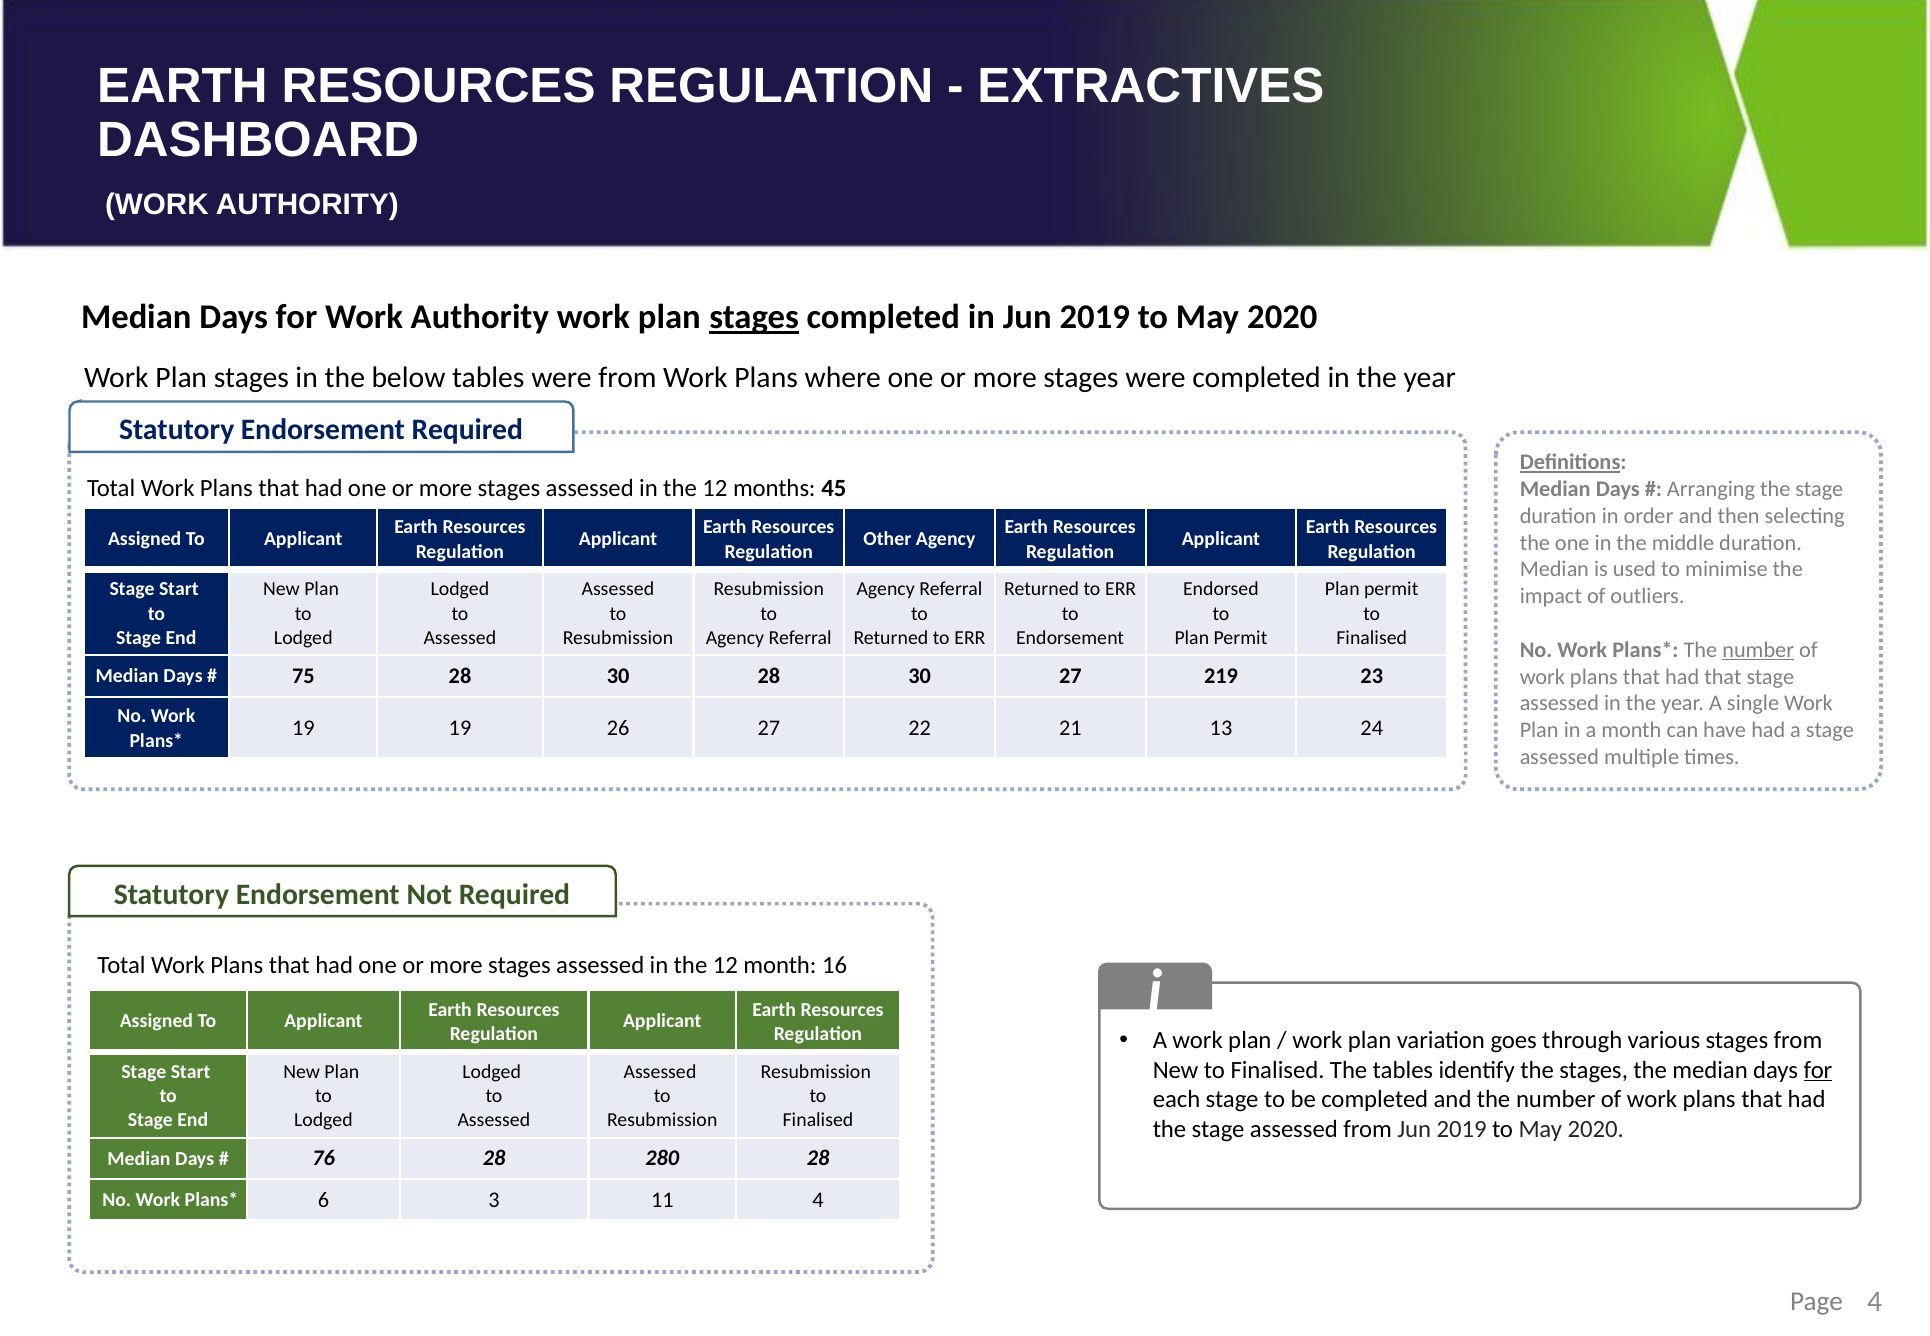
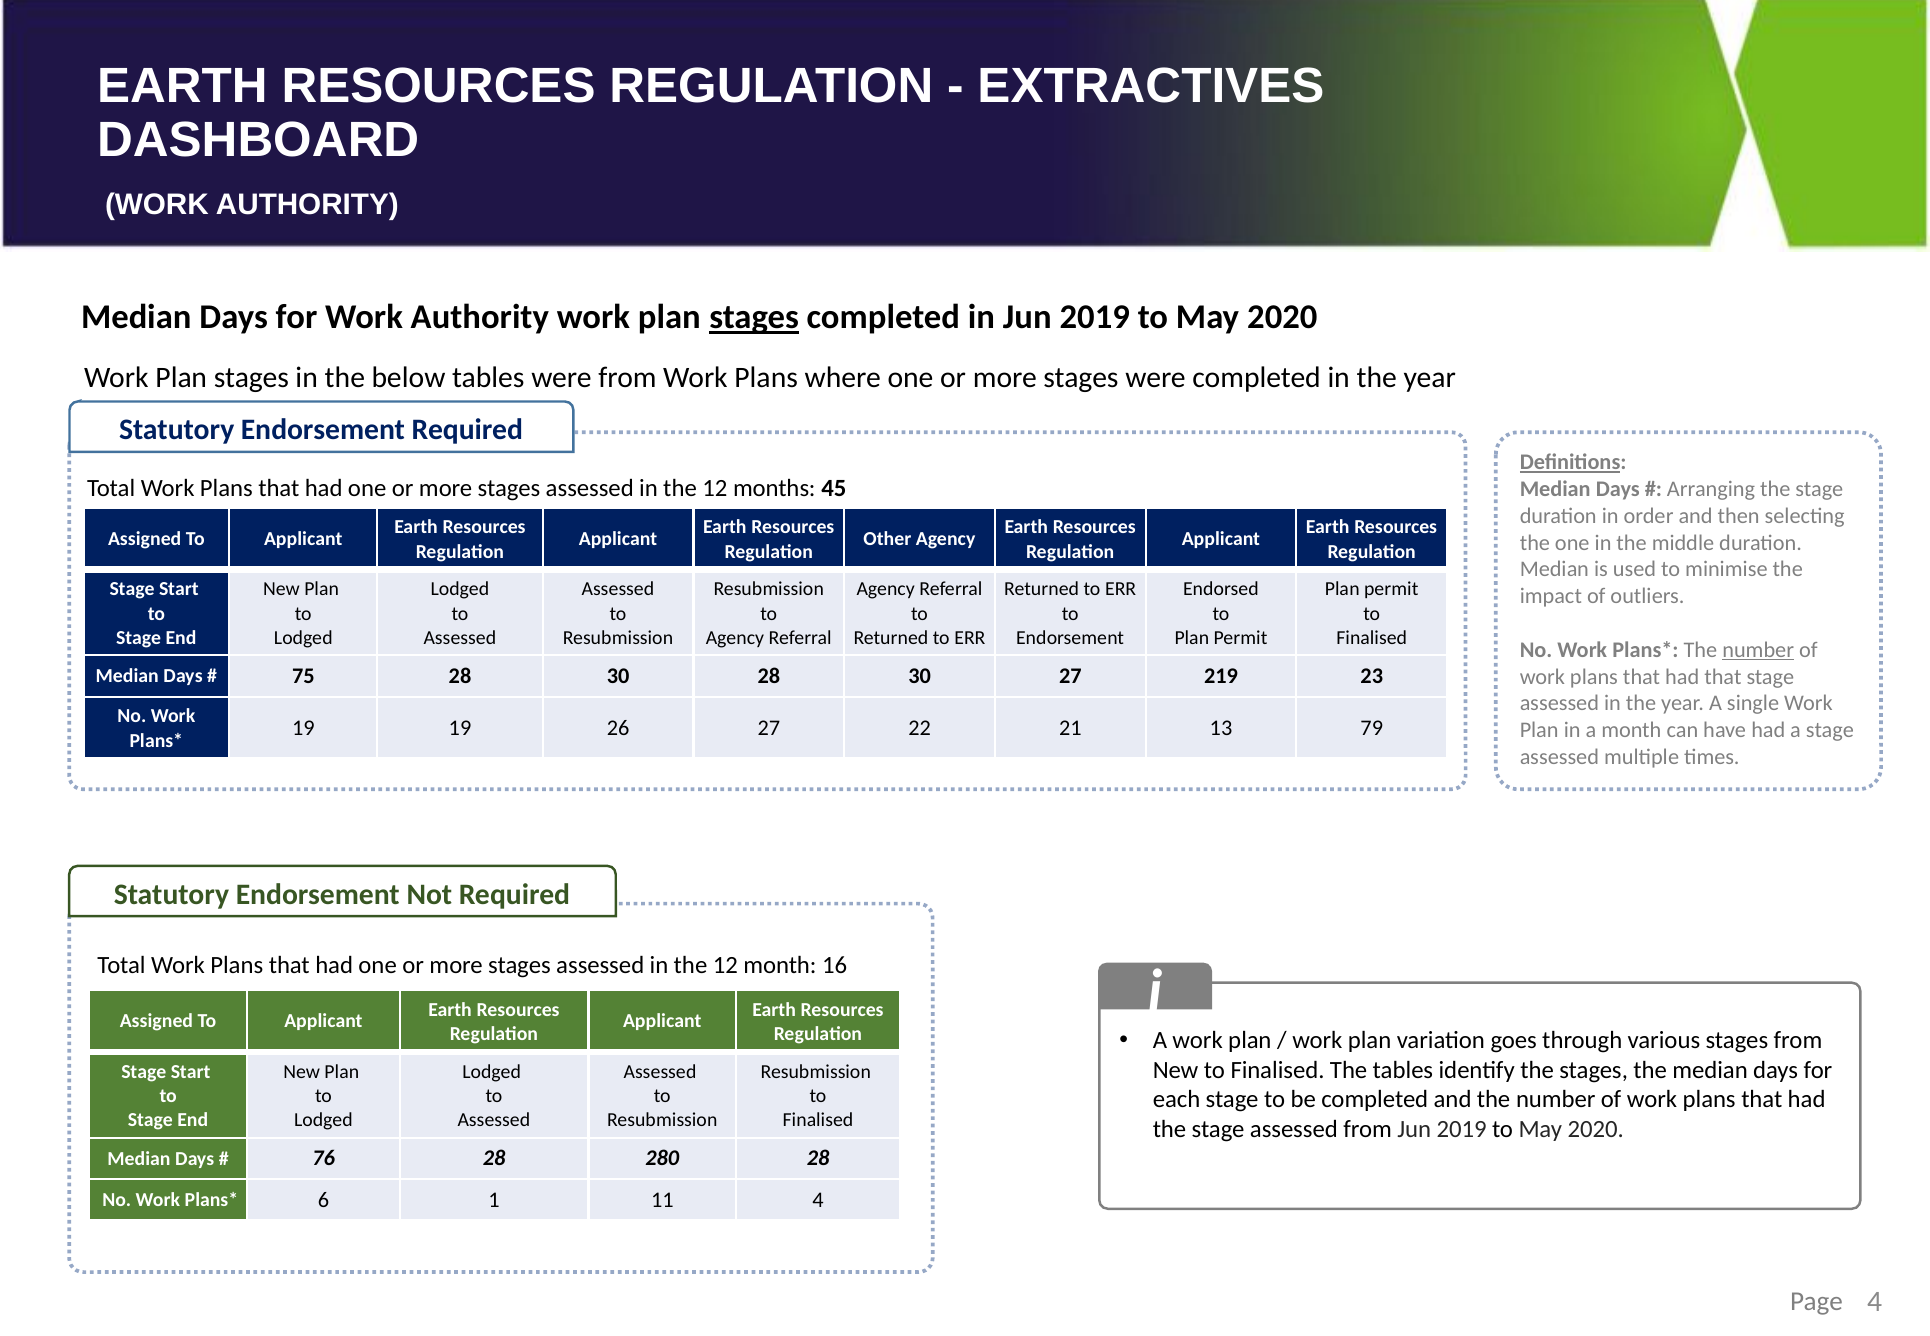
24: 24 -> 79
for at (1818, 1070) underline: present -> none
3: 3 -> 1
